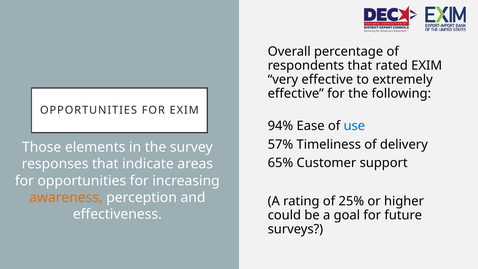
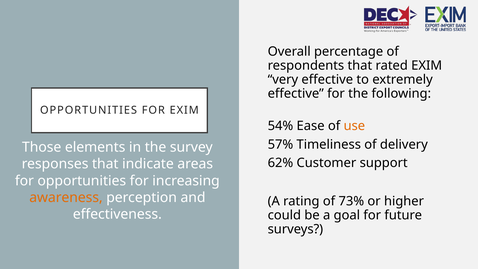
94%: 94% -> 54%
use colour: blue -> orange
65%: 65% -> 62%
25%: 25% -> 73%
